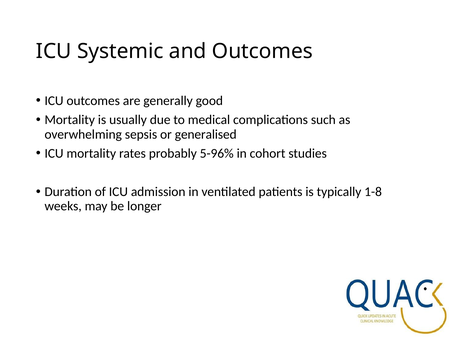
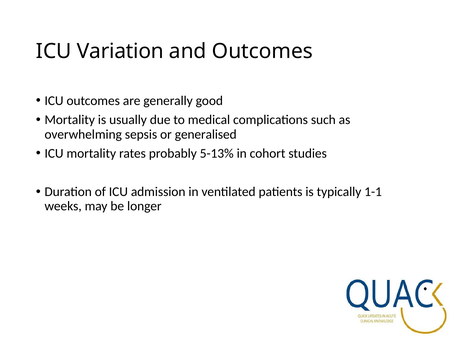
Systemic: Systemic -> Variation
5-96%: 5-96% -> 5-13%
1-8: 1-8 -> 1-1
